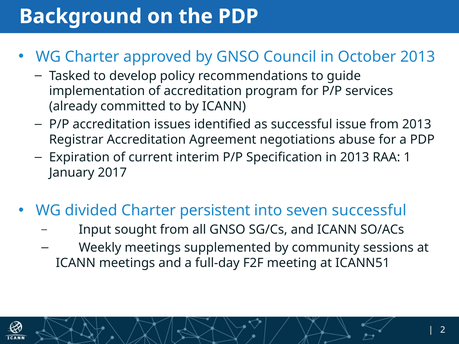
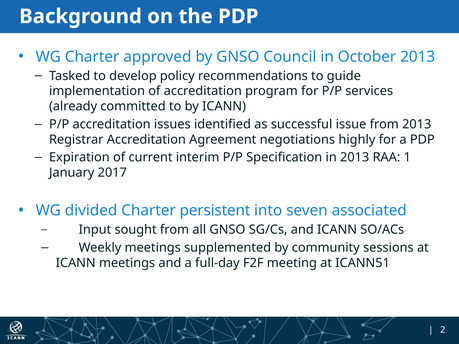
abuse: abuse -> highly
seven successful: successful -> associated
